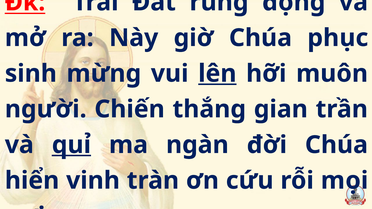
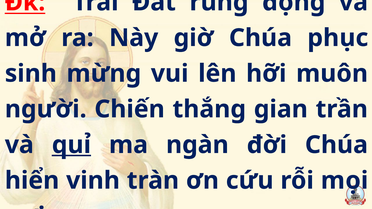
lên underline: present -> none
